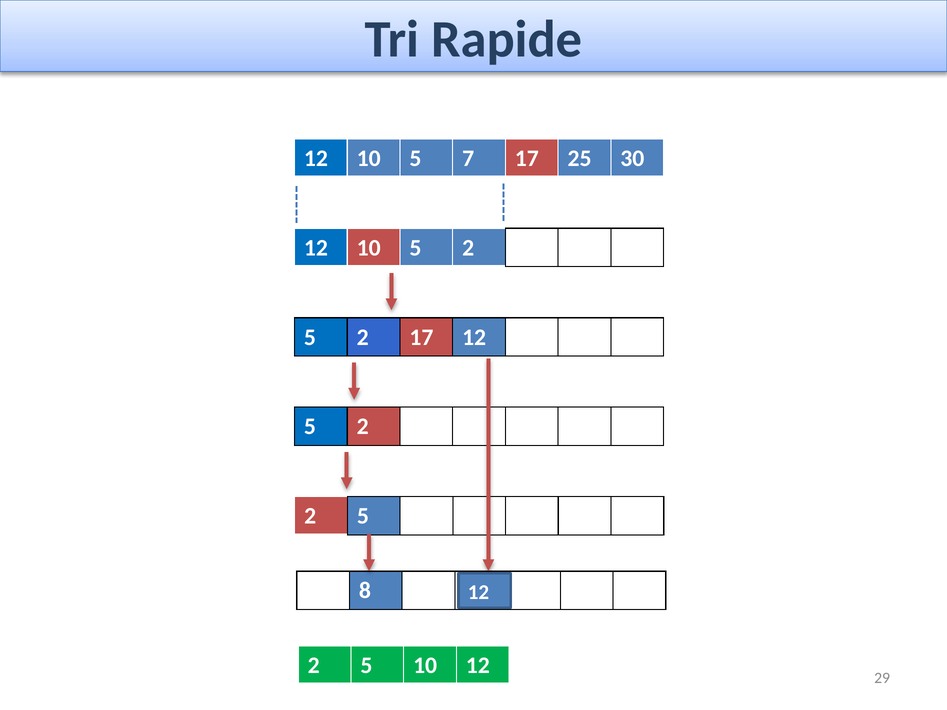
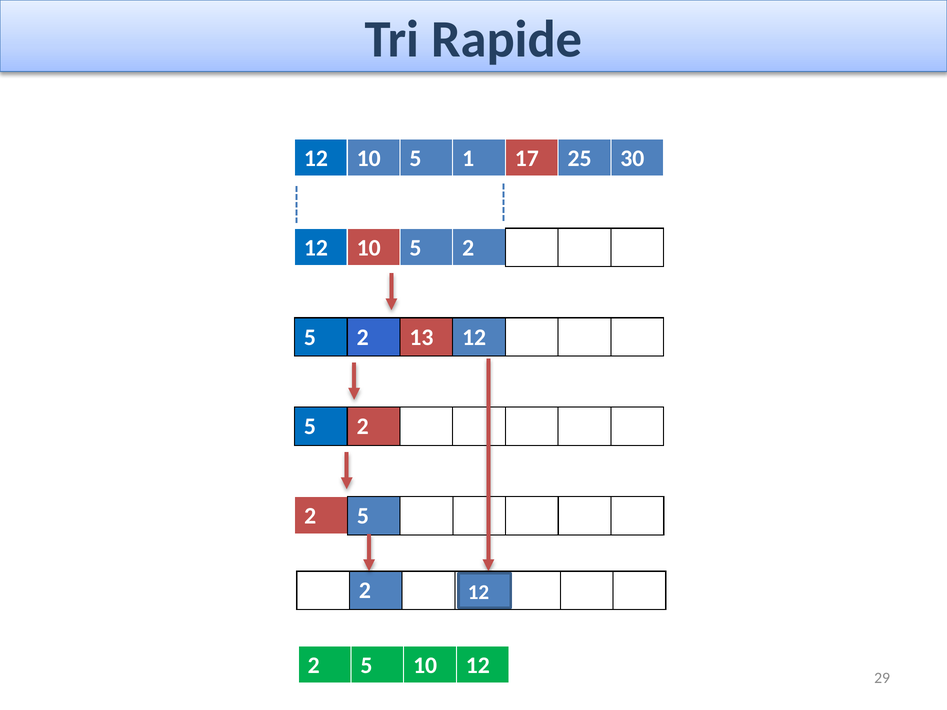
7: 7 -> 1
2 17: 17 -> 13
2 8: 8 -> 2
